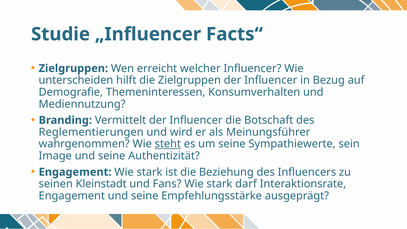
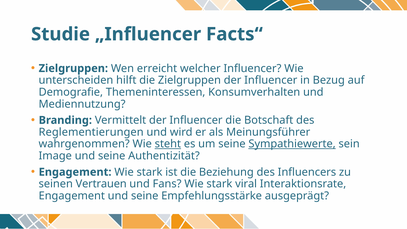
Sympathiewerte underline: none -> present
Kleinstadt: Kleinstadt -> Vertrauen
darf: darf -> viral
